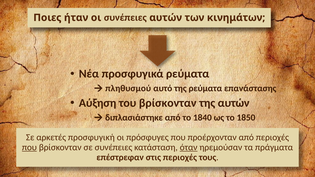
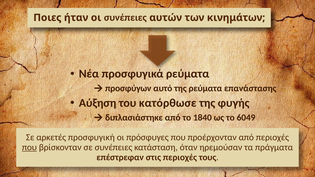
πληθυσμού: πληθυσμού -> προσφύγων
του βρίσκονταν: βρίσκονταν -> κατόρθωσε
της αυτών: αυτών -> φυγής
1850: 1850 -> 6049
όταν underline: present -> none
